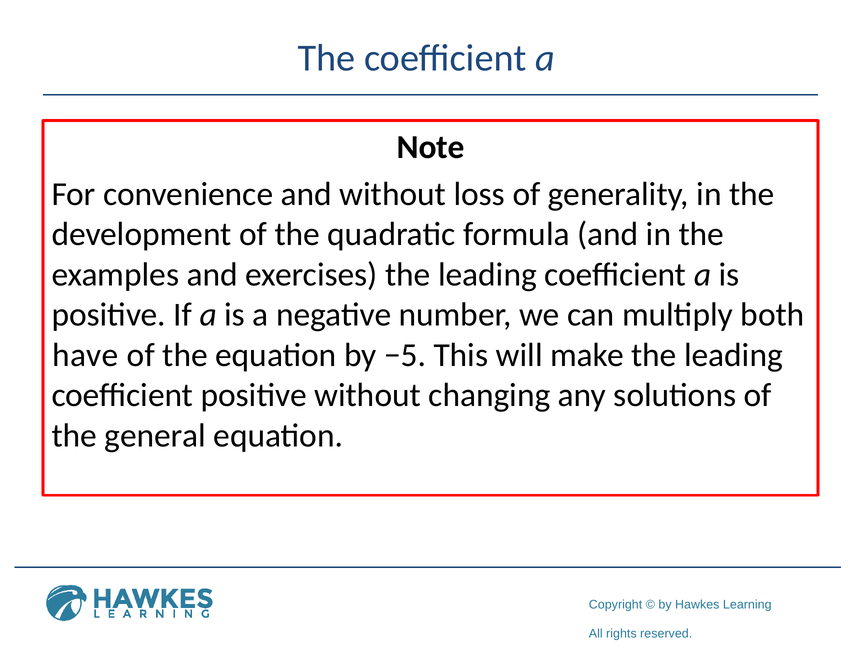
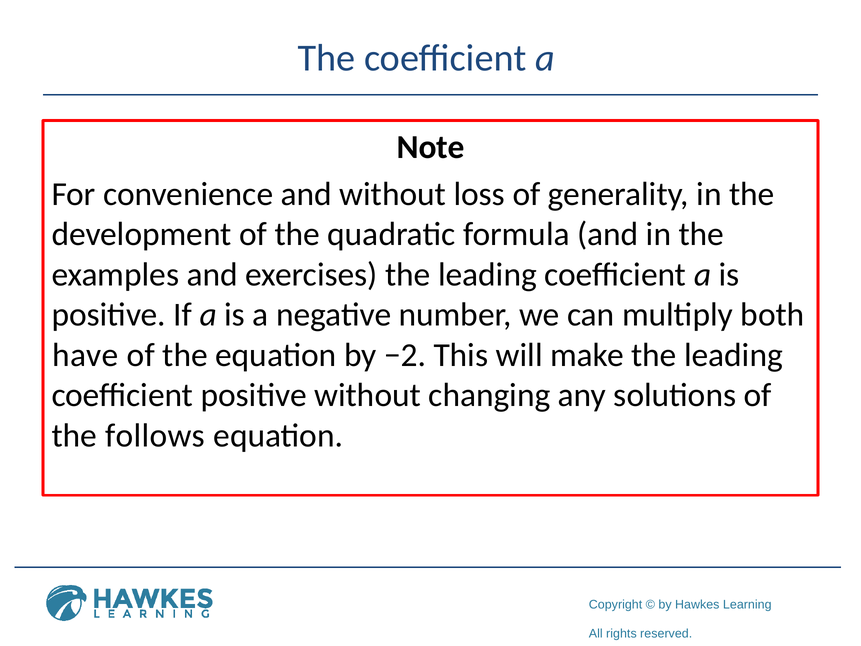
−5: −5 -> −2
general: general -> follows
